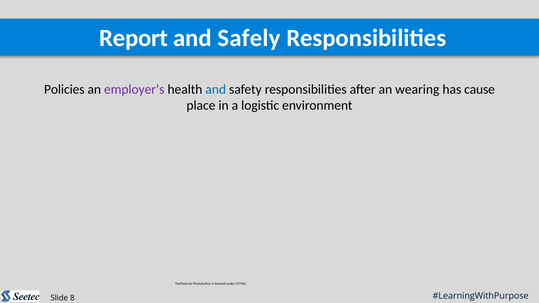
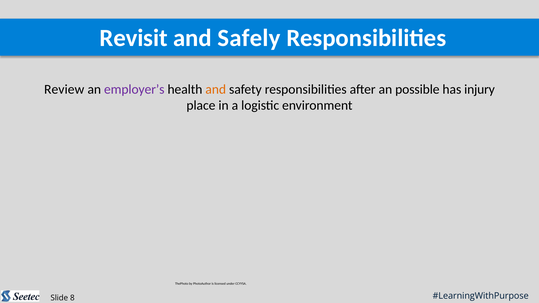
Report: Report -> Revisit
Policies: Policies -> Review
and at (216, 89) colour: blue -> orange
wearing: wearing -> possible
cause: cause -> injury
